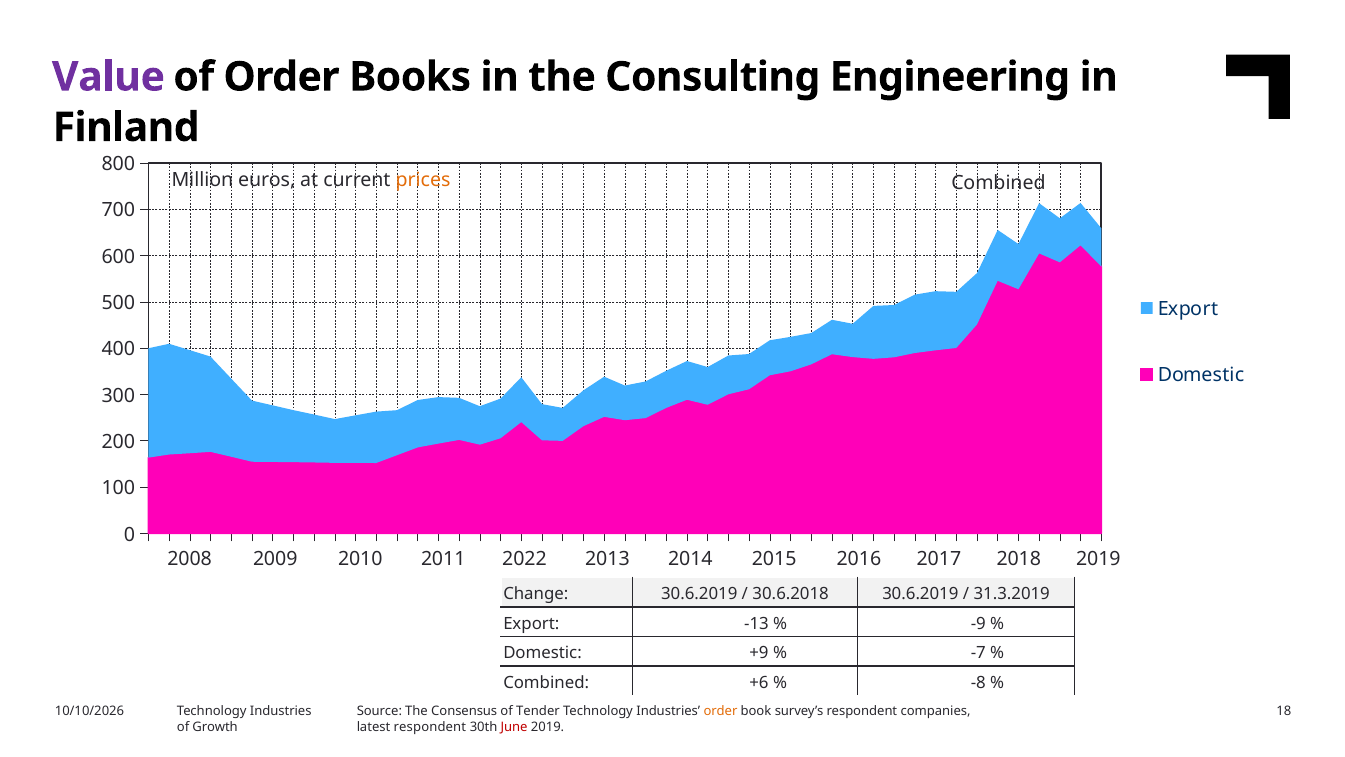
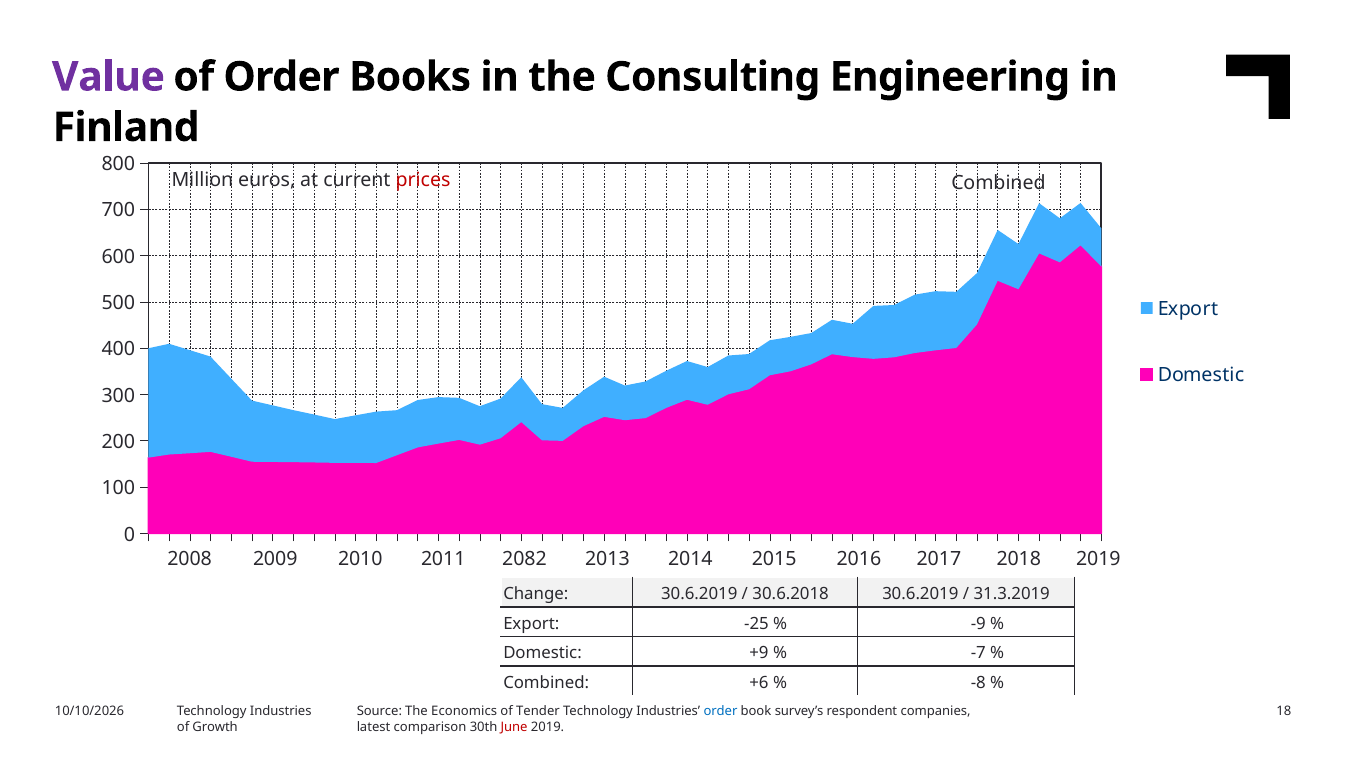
prices colour: orange -> red
2022: 2022 -> 2082
-13: -13 -> -25
Consensus: Consensus -> Economics
order at (720, 711) colour: orange -> blue
latest respondent: respondent -> comparison
